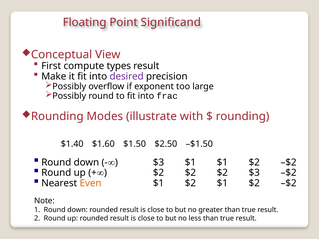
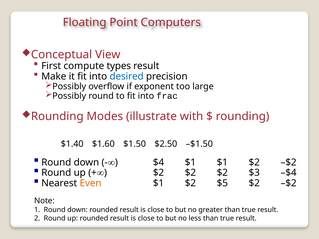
Significand: Significand -> Computers
desired colour: purple -> blue
$3 at (159, 163): $3 -> $4
$3 –$2: –$2 -> –$4
$2 $1: $1 -> $5
